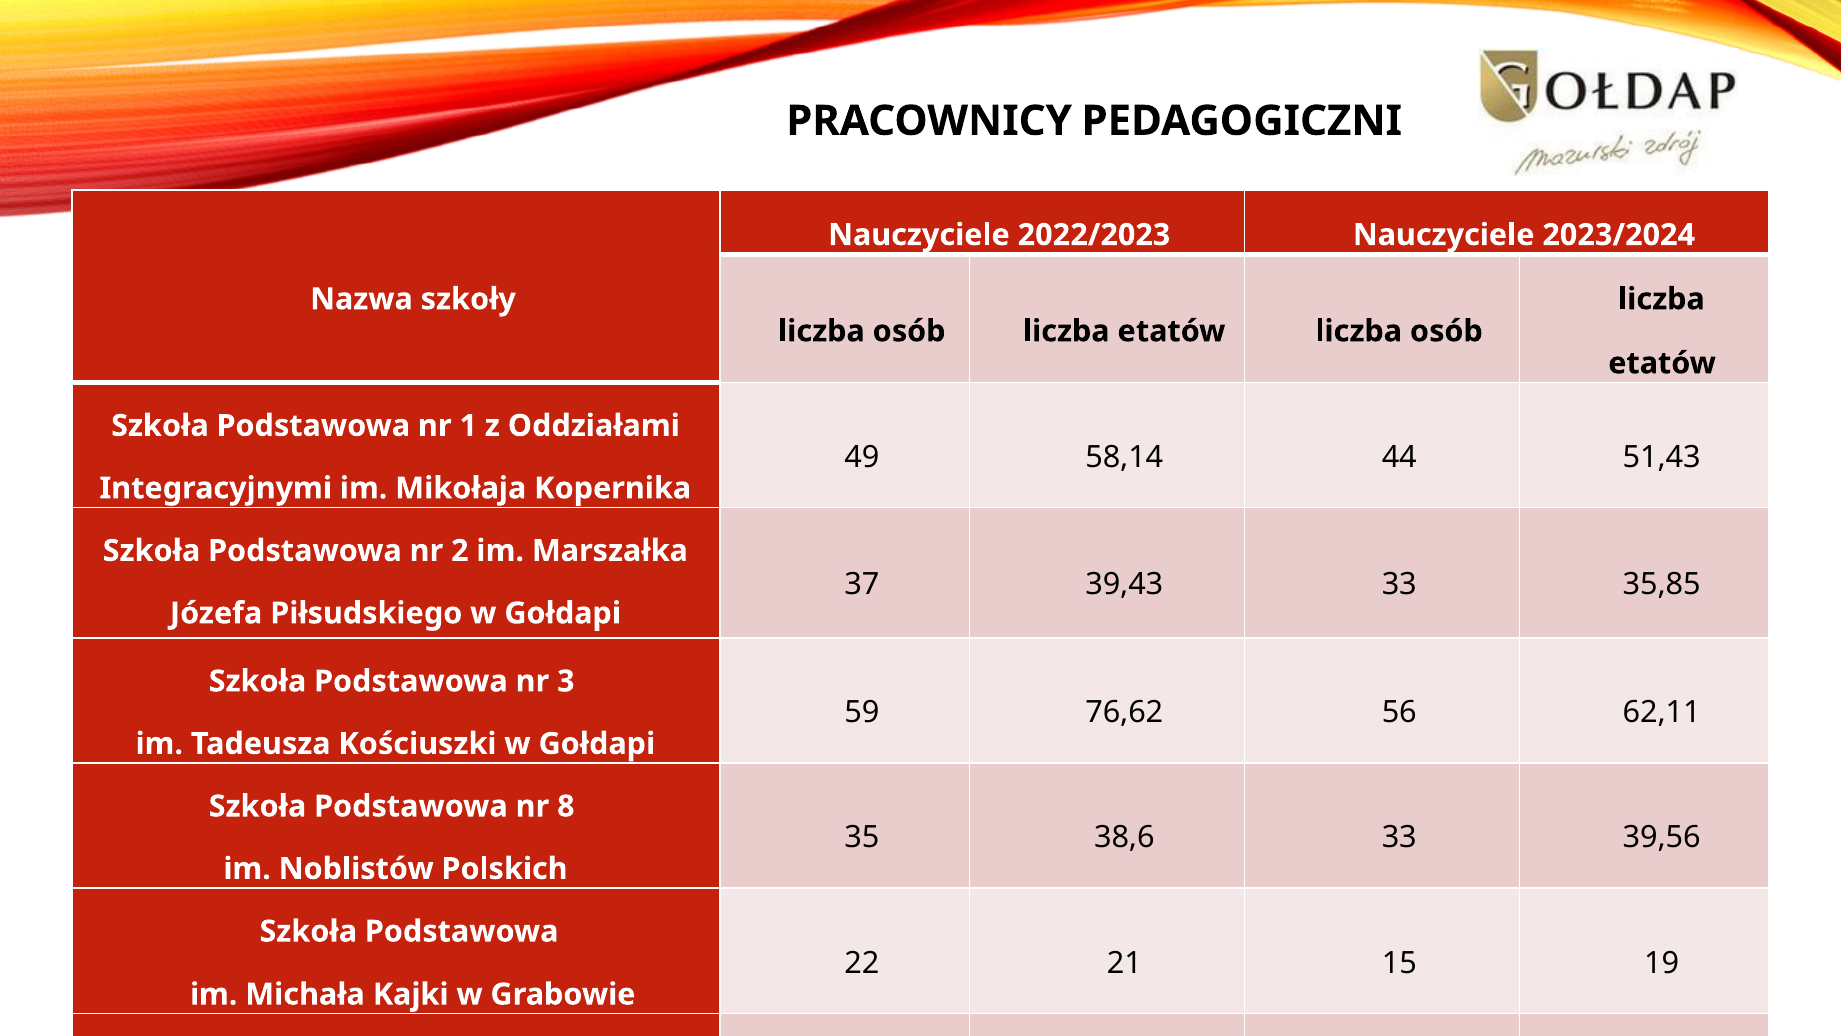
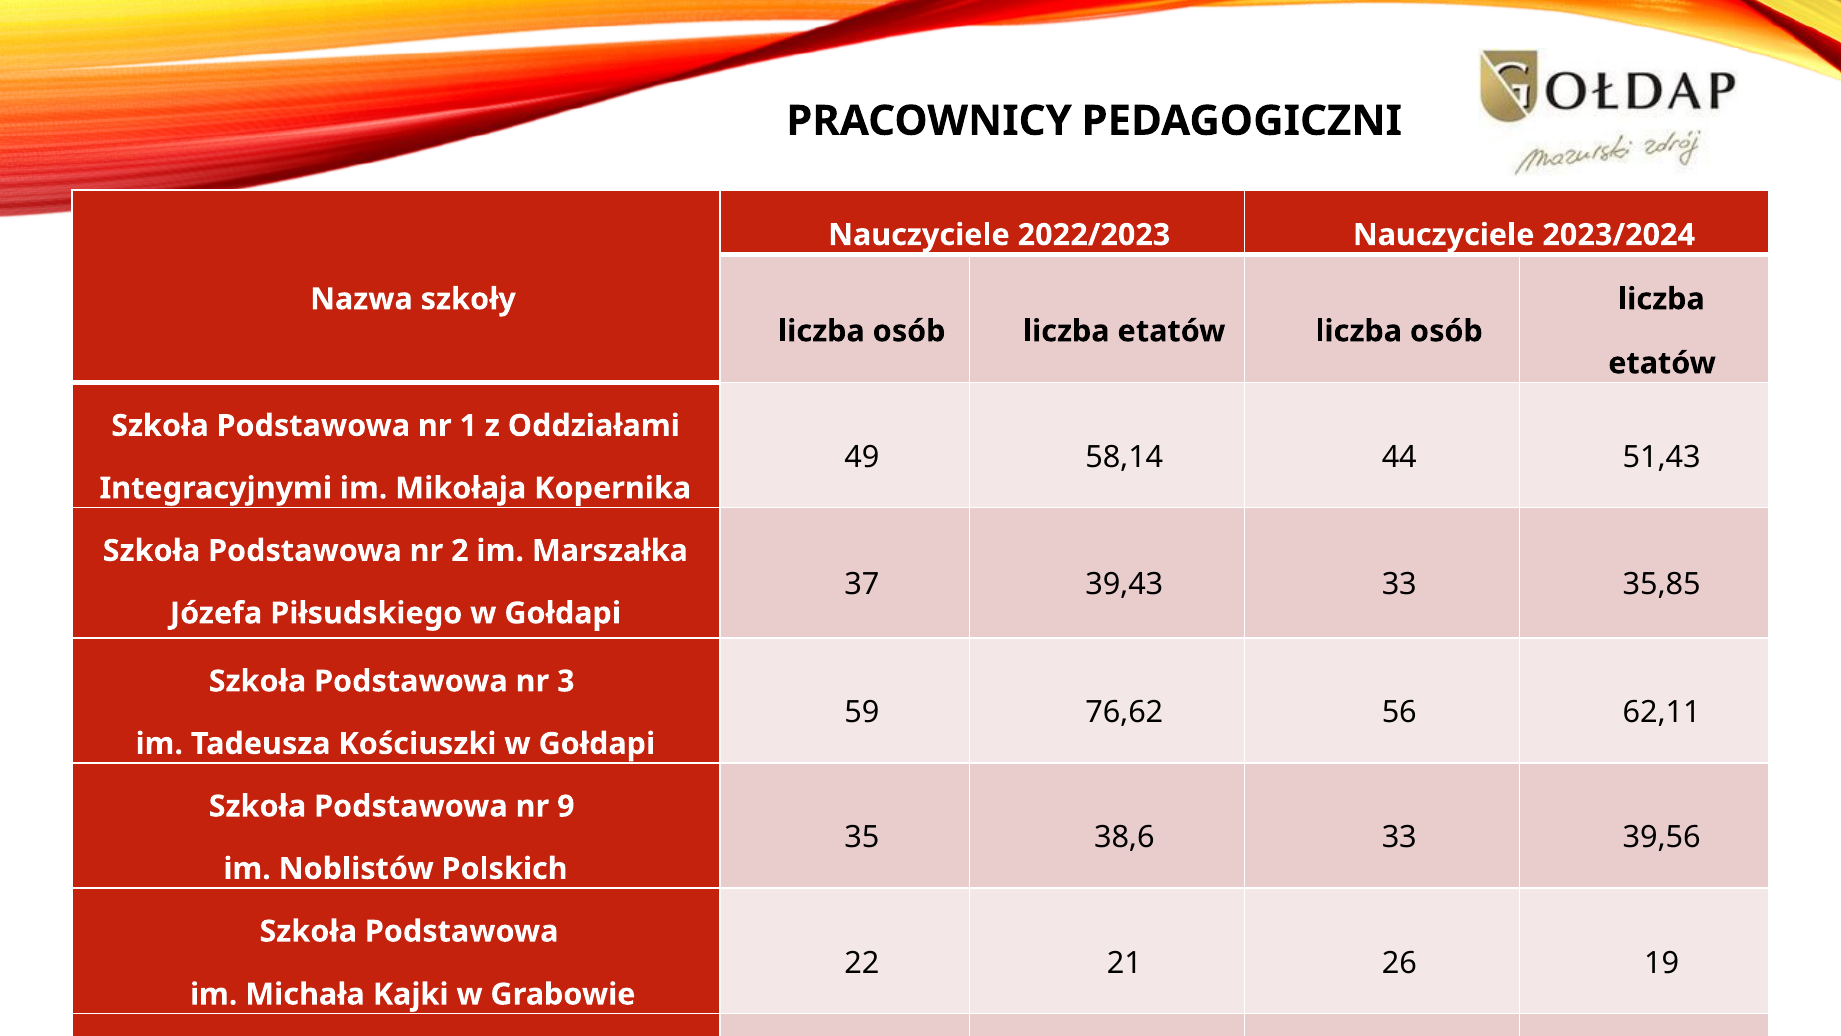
8: 8 -> 9
21 15: 15 -> 26
